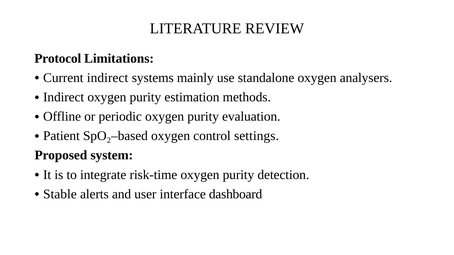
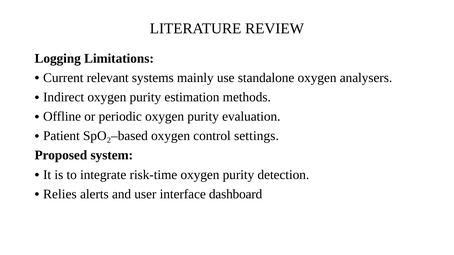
Protocol: Protocol -> Logging
Current indirect: indirect -> relevant
Stable: Stable -> Relies
